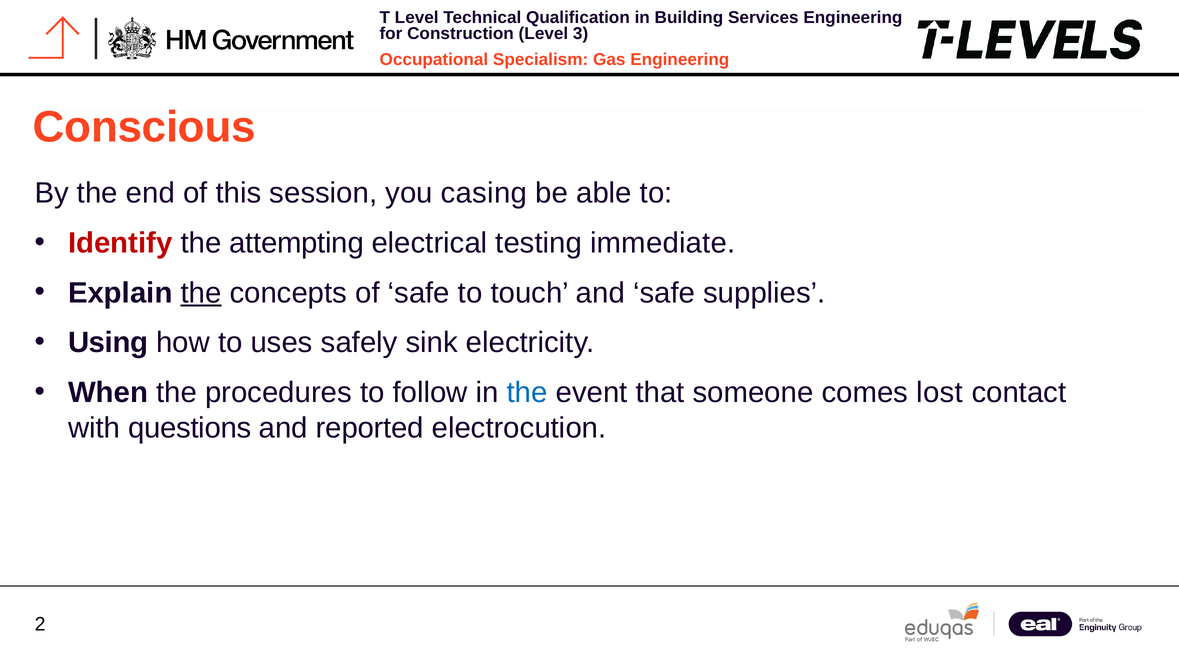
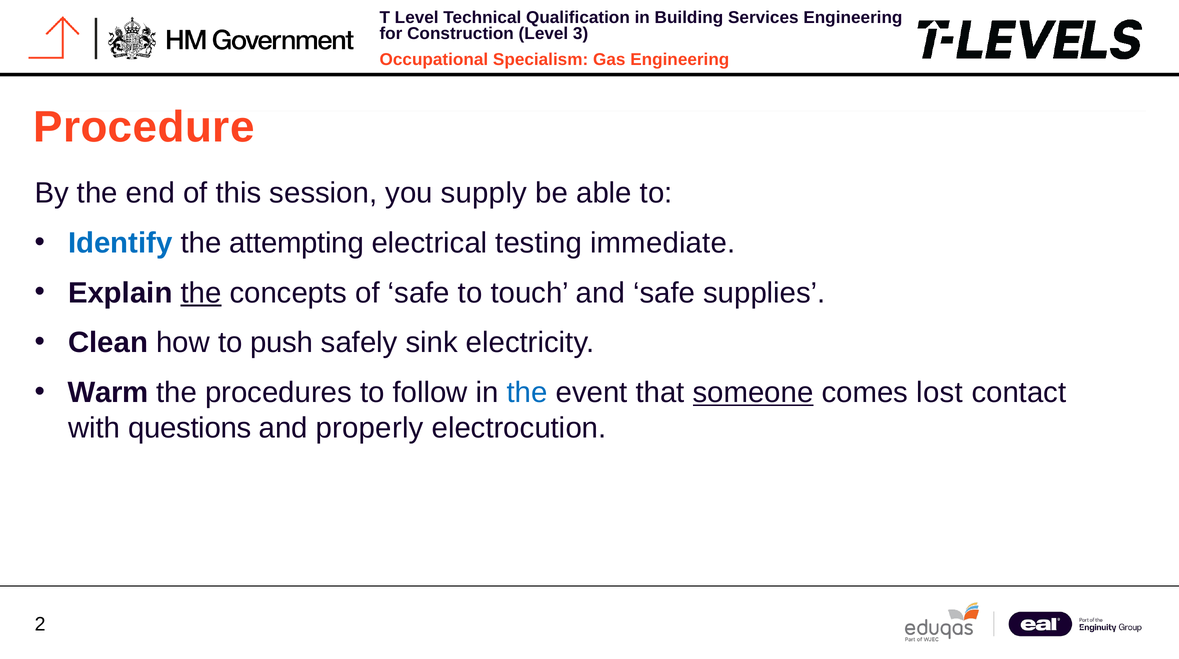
Conscious: Conscious -> Procedure
casing: casing -> supply
Identify colour: red -> blue
Using: Using -> Clean
uses: uses -> push
When: When -> Warm
someone underline: none -> present
reported: reported -> properly
